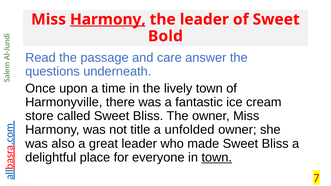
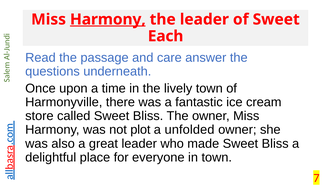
Bold: Bold -> Each
title: title -> plot
town at (217, 157) underline: present -> none
